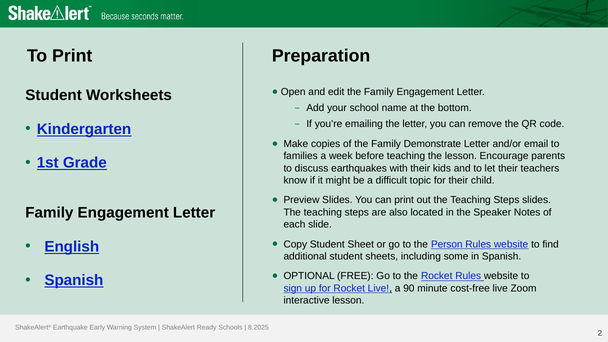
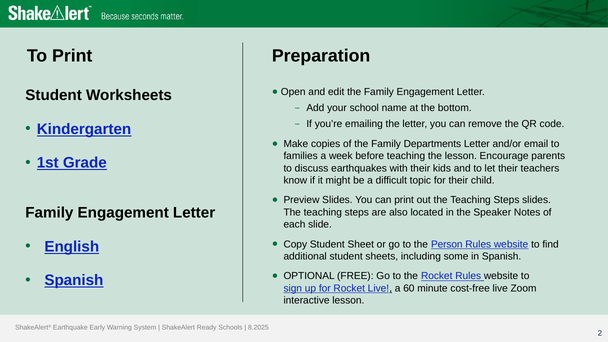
Demonstrate: Demonstrate -> Departments
90: 90 -> 60
